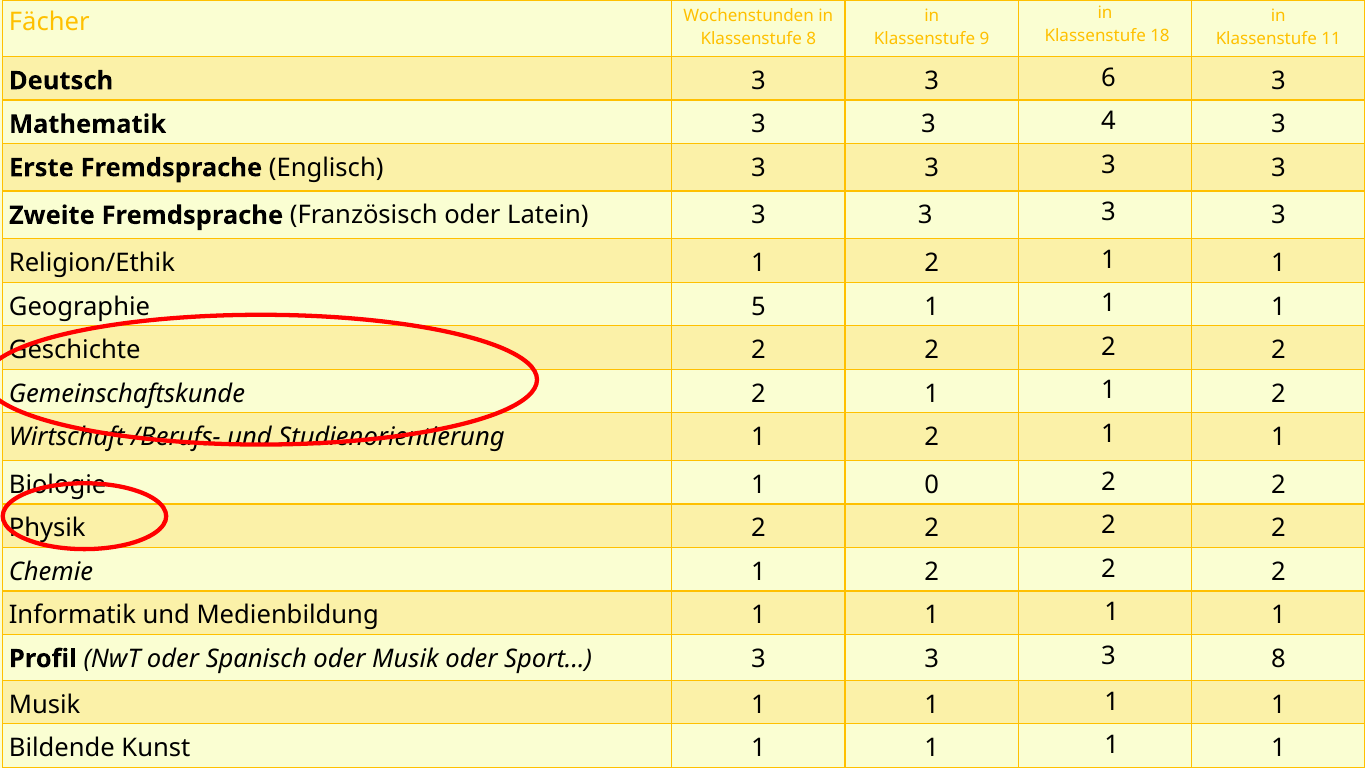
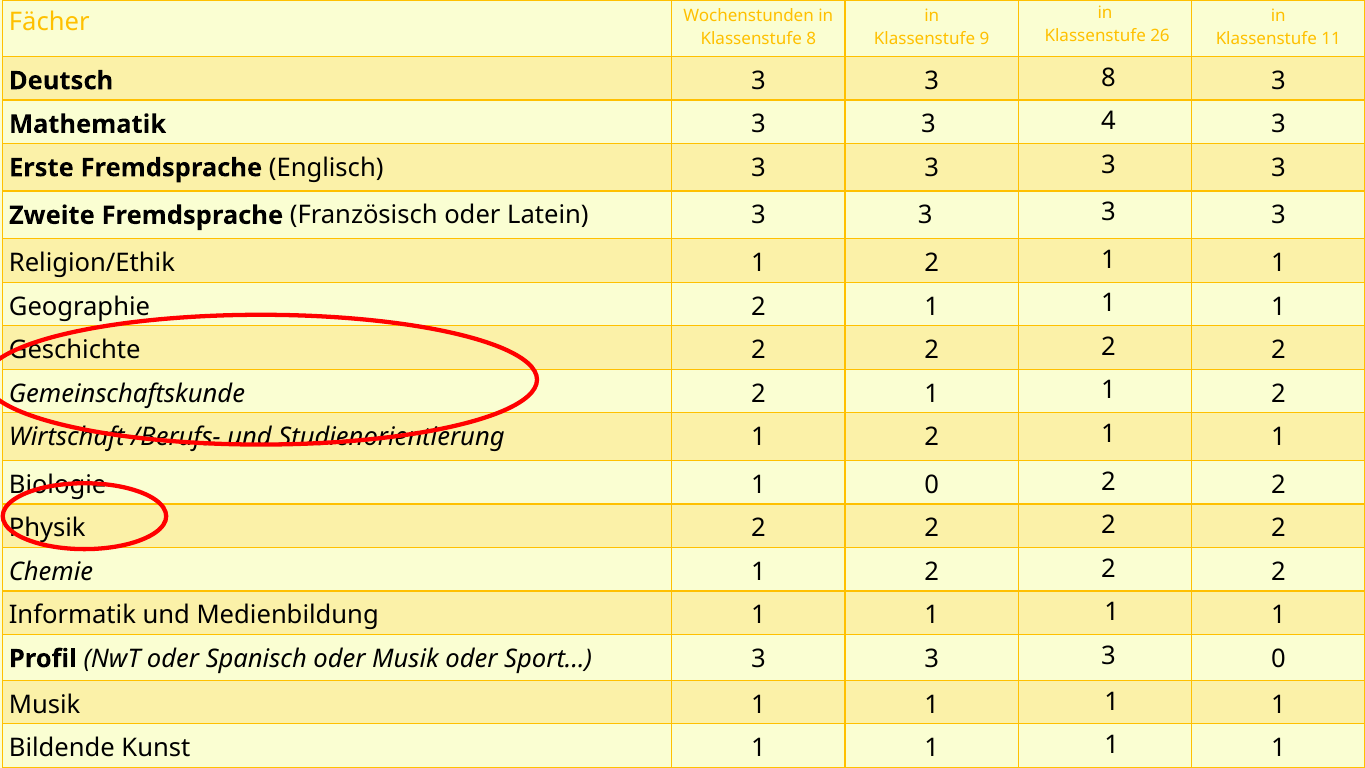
18: 18 -> 26
3 6: 6 -> 8
5 at (758, 307): 5 -> 2
3 8: 8 -> 0
